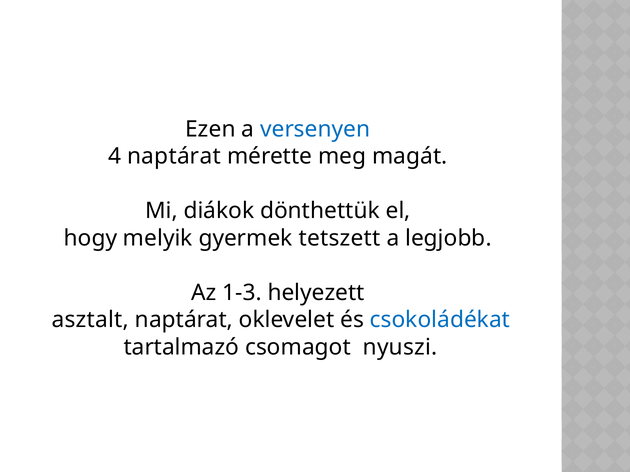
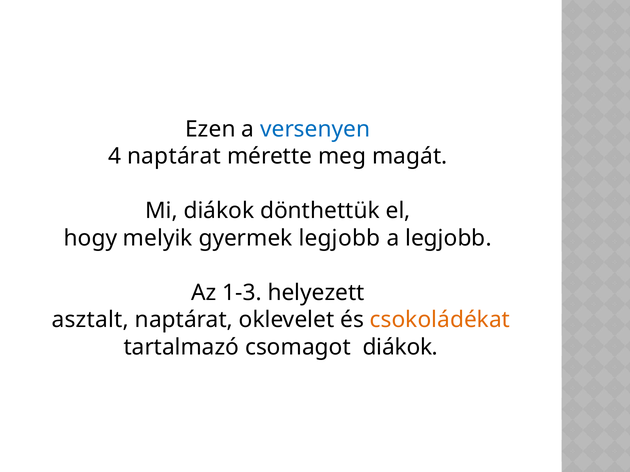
gyermek tetszett: tetszett -> legjobb
csokoládékat colour: blue -> orange
csomagot nyuszi: nyuszi -> diákok
